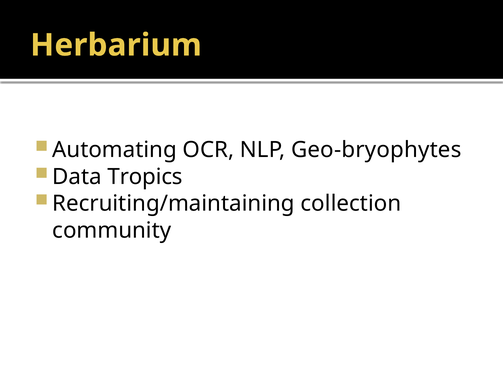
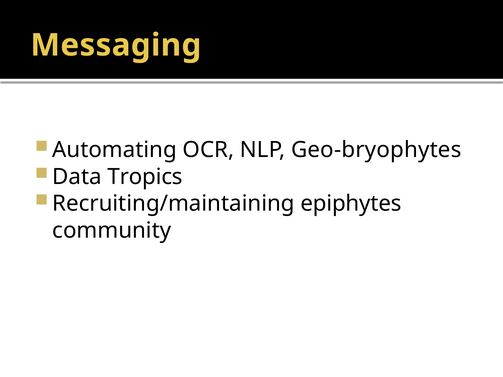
Herbarium: Herbarium -> Messaging
collection: collection -> epiphytes
